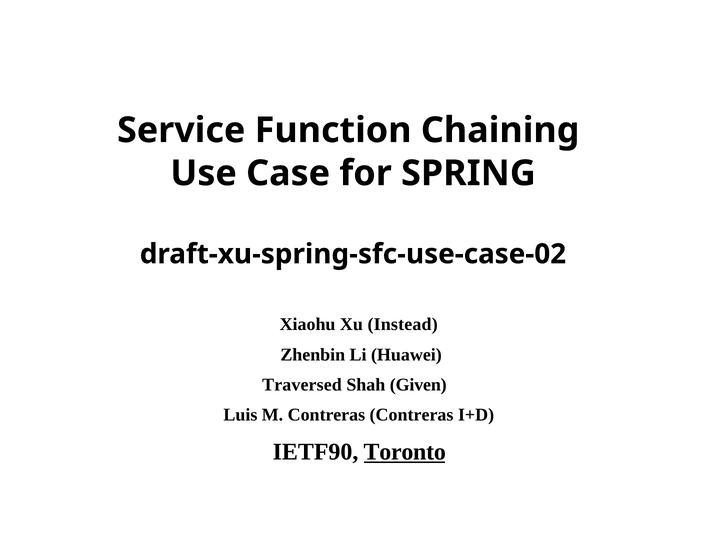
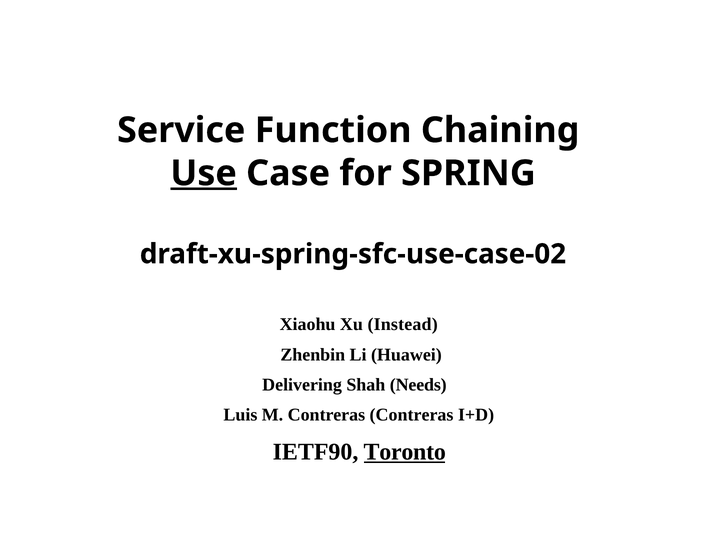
Use underline: none -> present
Traversed: Traversed -> Delivering
Given: Given -> Needs
